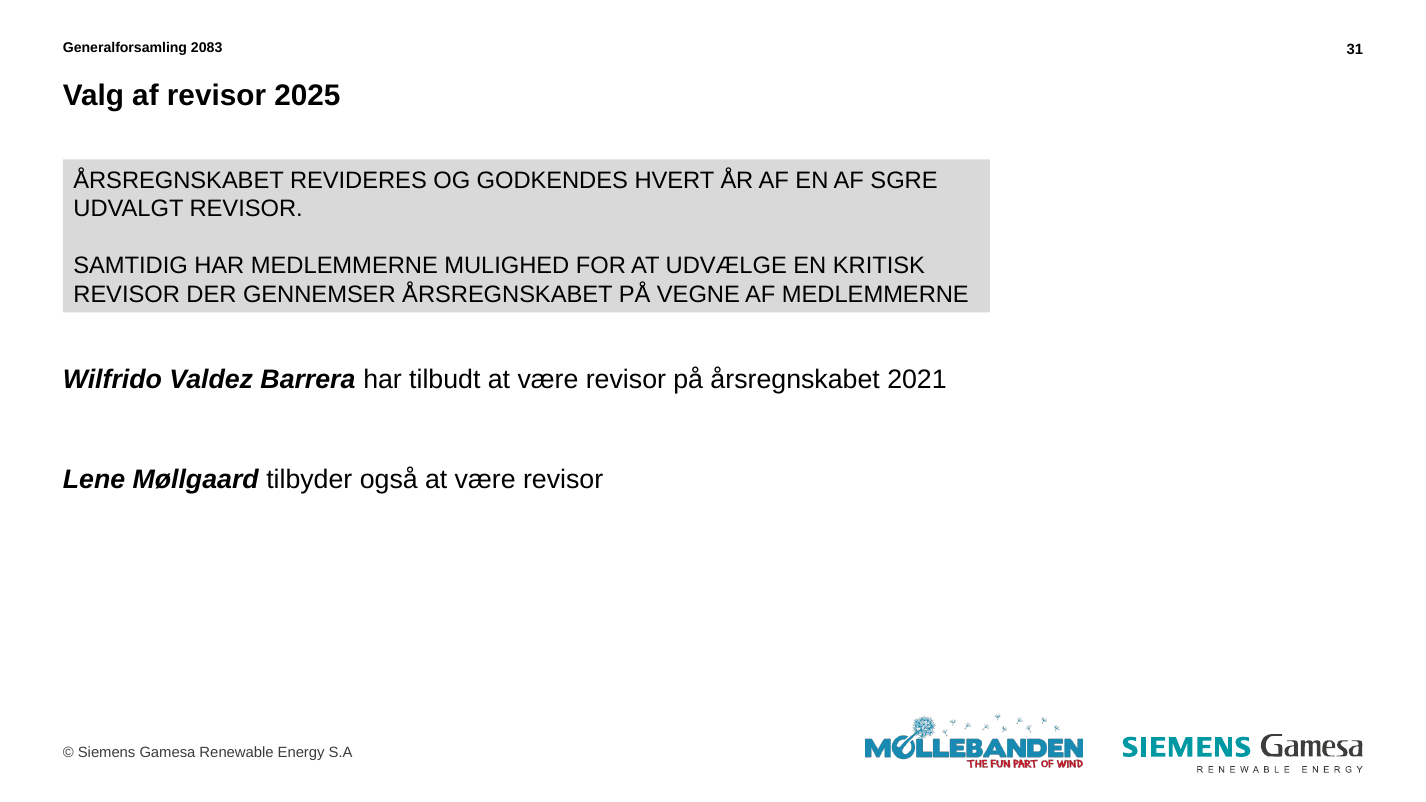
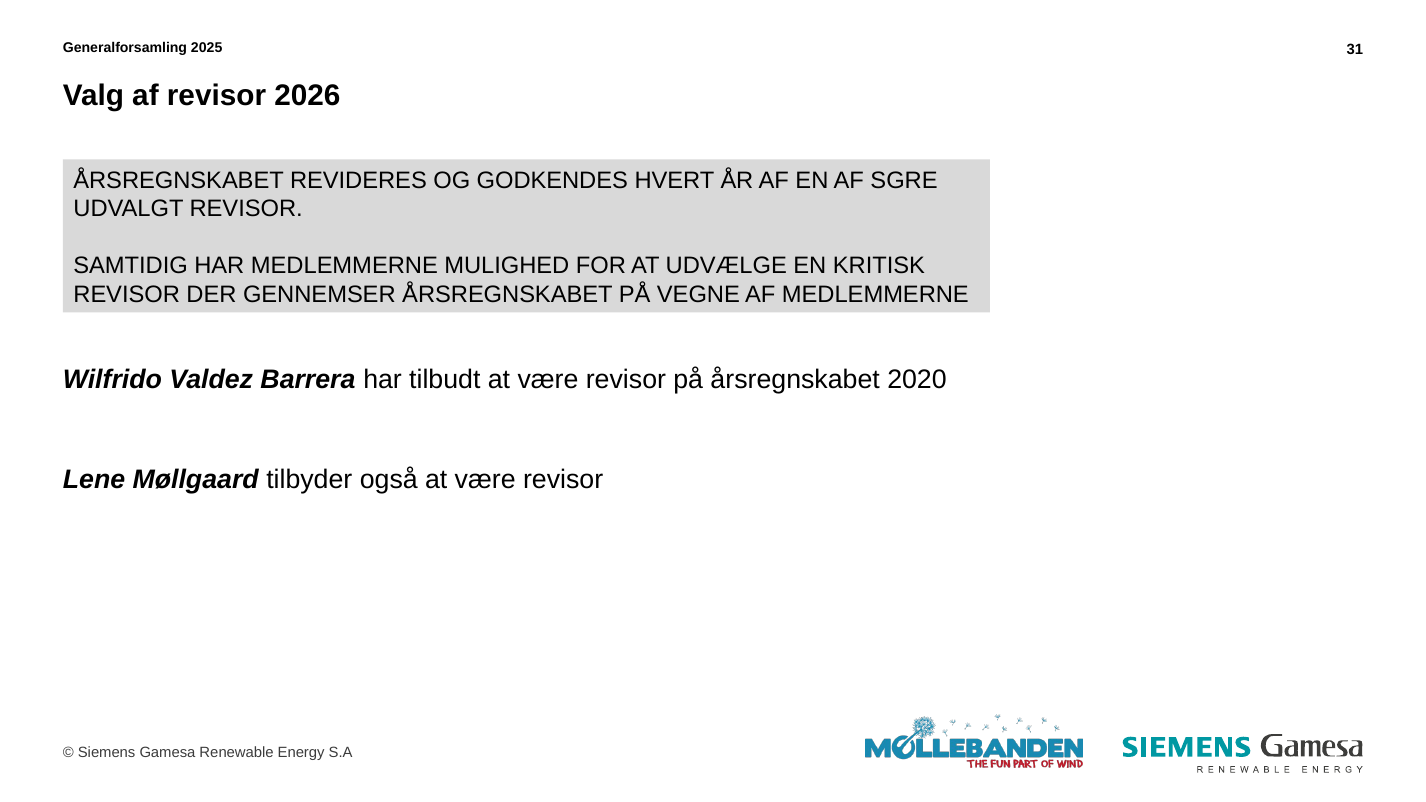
2083: 2083 -> 2025
2025: 2025 -> 2026
2021: 2021 -> 2020
